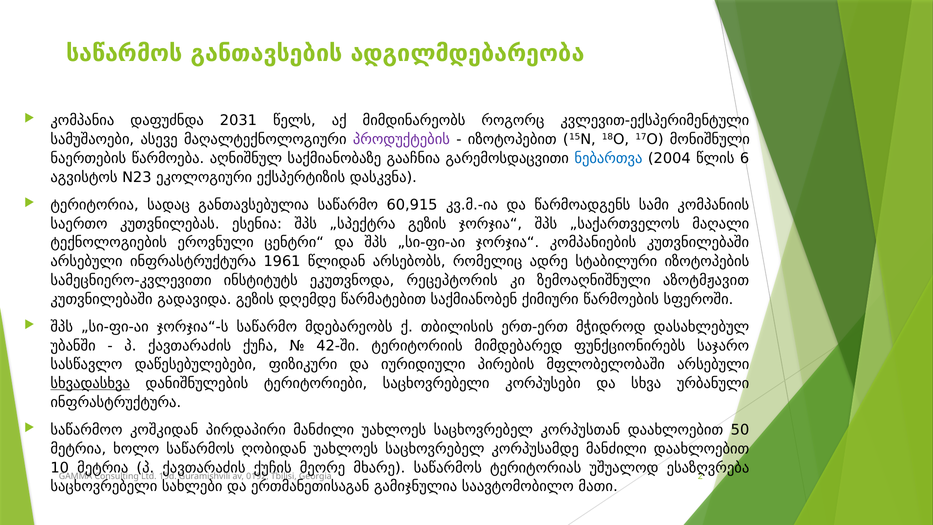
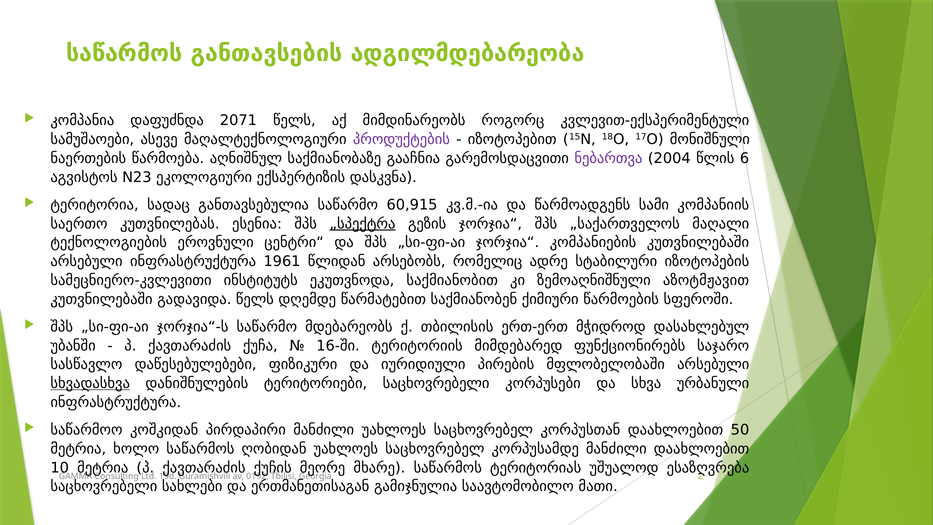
2031: 2031 -> 2071
ნებართვა colour: blue -> purple
„სპექტრა underline: none -> present
რეცეპტორის: რეცეპტორის -> საქმიანობით
გადავიდა გეზის: გეზის -> წელს
42-ში: 42-ში -> 16-ში
